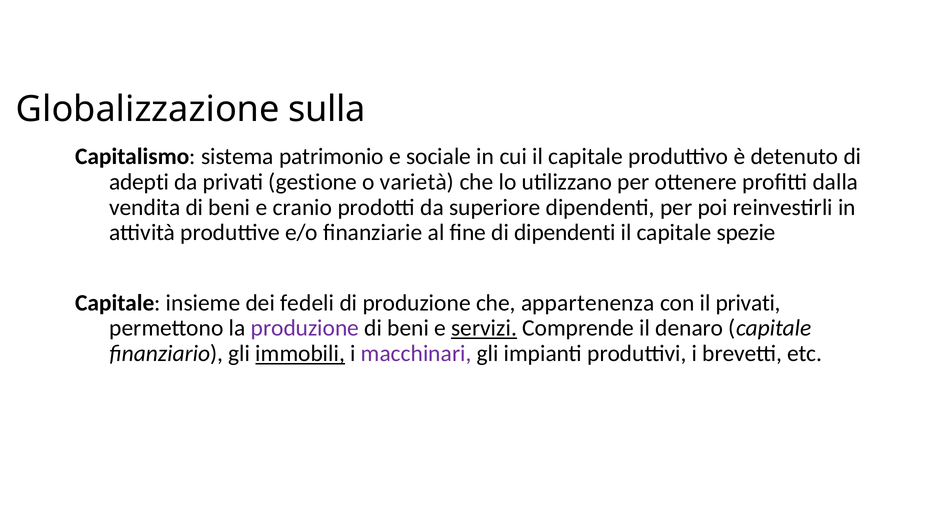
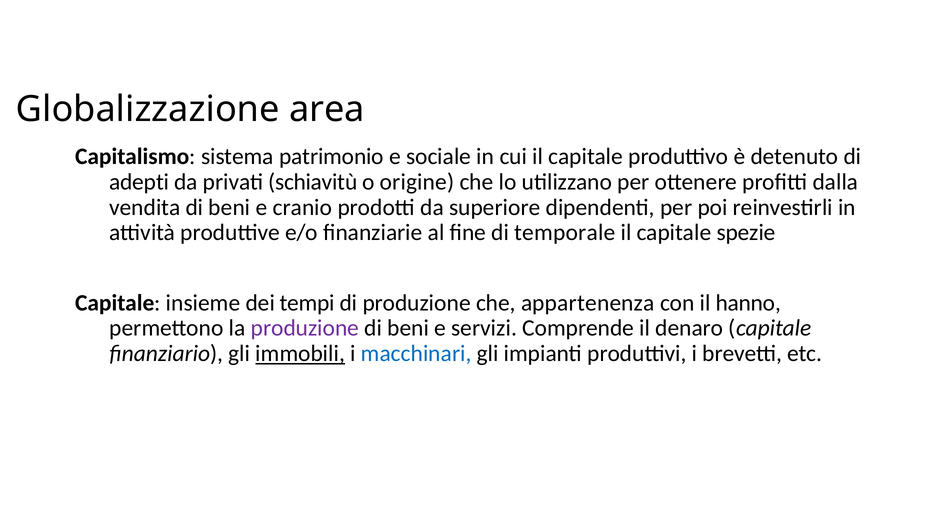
sulla: sulla -> area
gestione: gestione -> schiavitù
varietà: varietà -> origine
di dipendenti: dipendenti -> temporale
fedeli: fedeli -> tempi
il privati: privati -> hanno
servizi underline: present -> none
macchinari colour: purple -> blue
